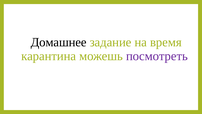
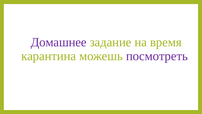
Домашнее colour: black -> purple
